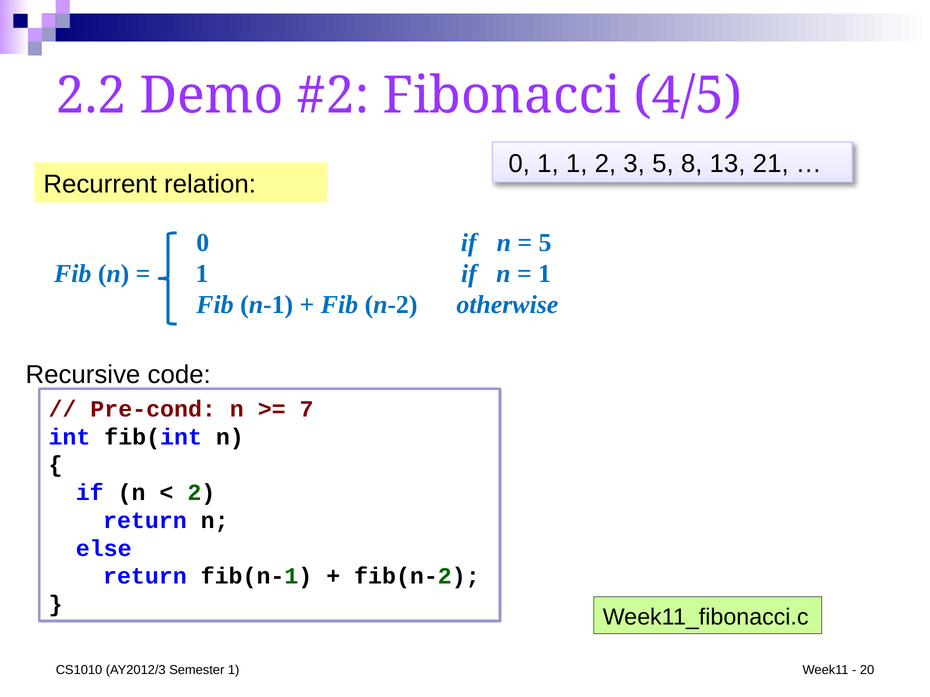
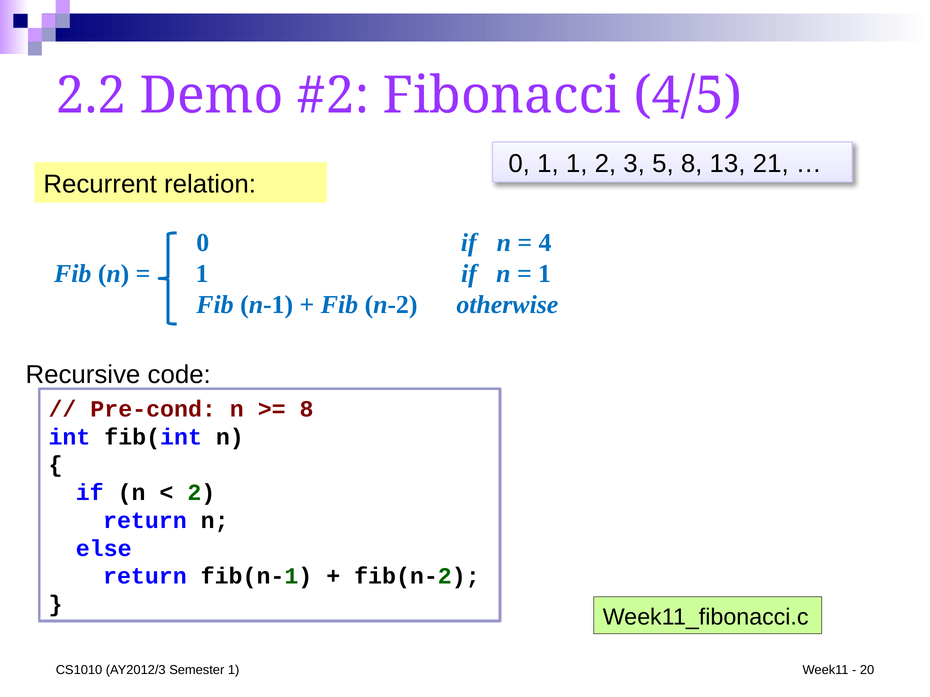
5 at (545, 243): 5 -> 4
7 at (307, 409): 7 -> 8
